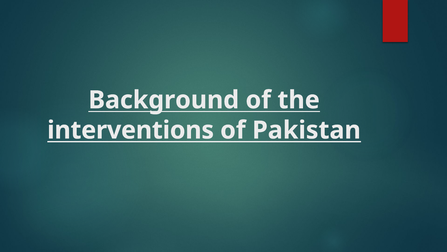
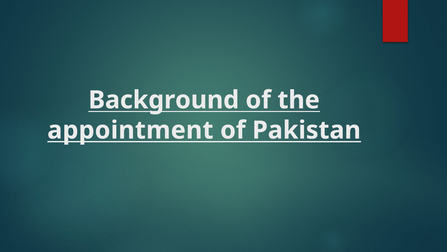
interventions: interventions -> appointment
